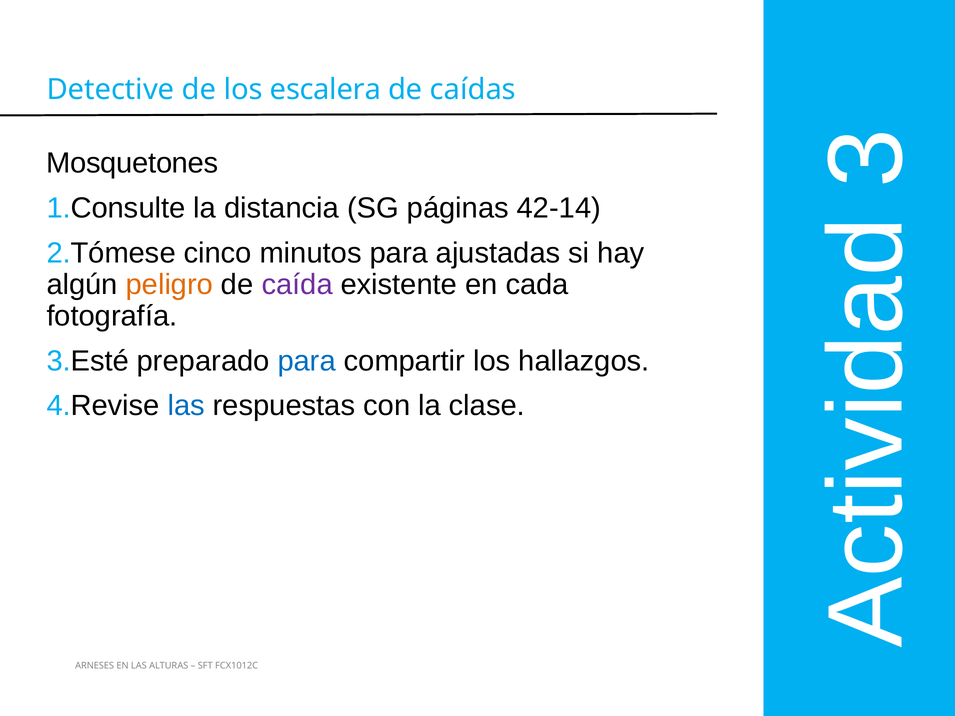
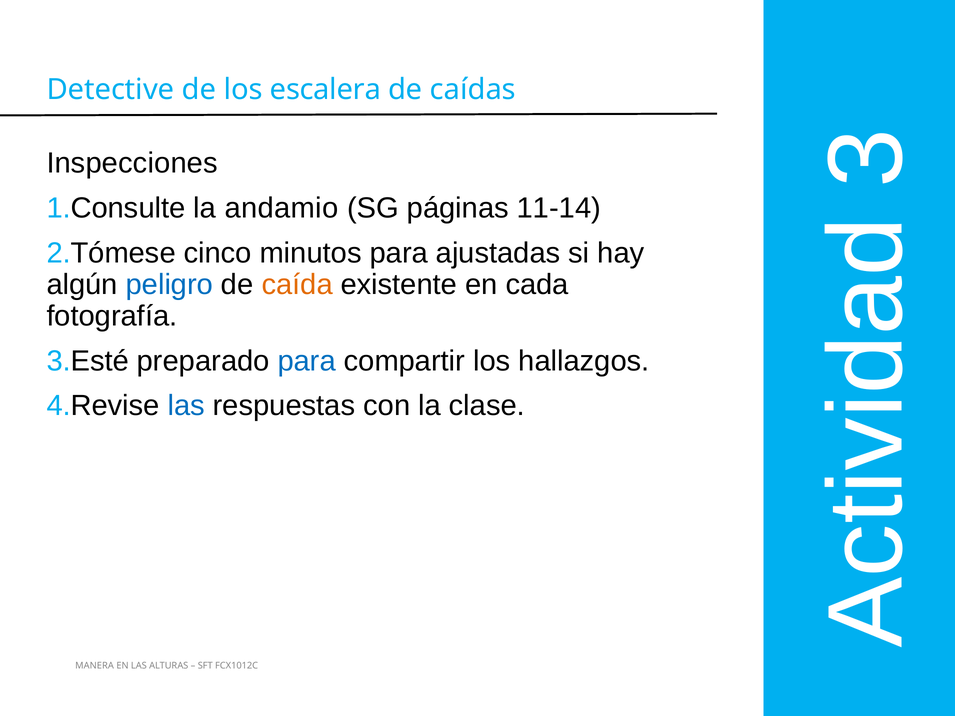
Mosquetones: Mosquetones -> Inspecciones
distancia: distancia -> andamio
42-14: 42-14 -> 11-14
peligro colour: orange -> blue
caída colour: purple -> orange
ARNESES: ARNESES -> MANERA
